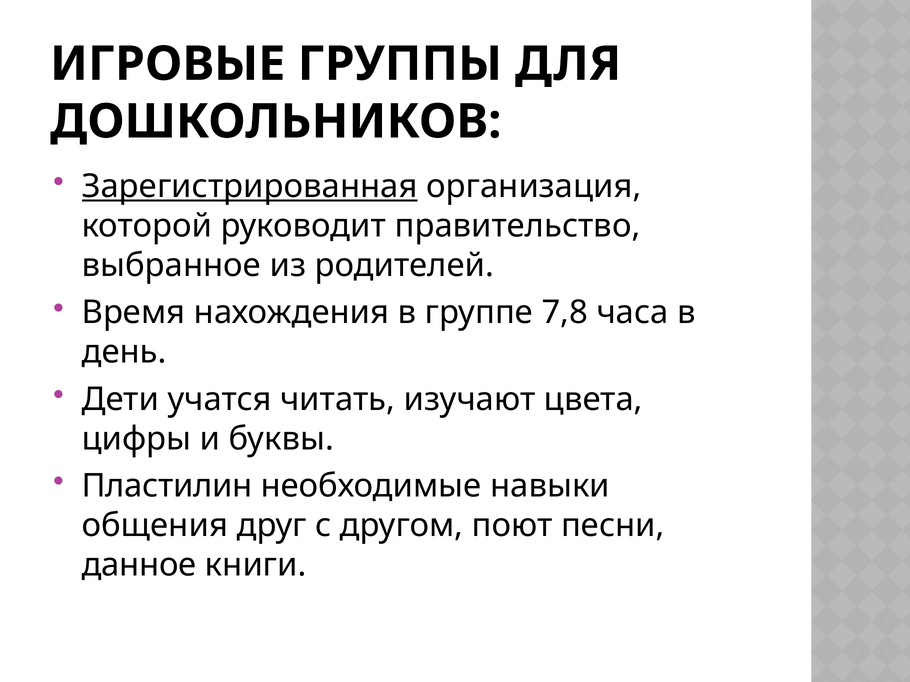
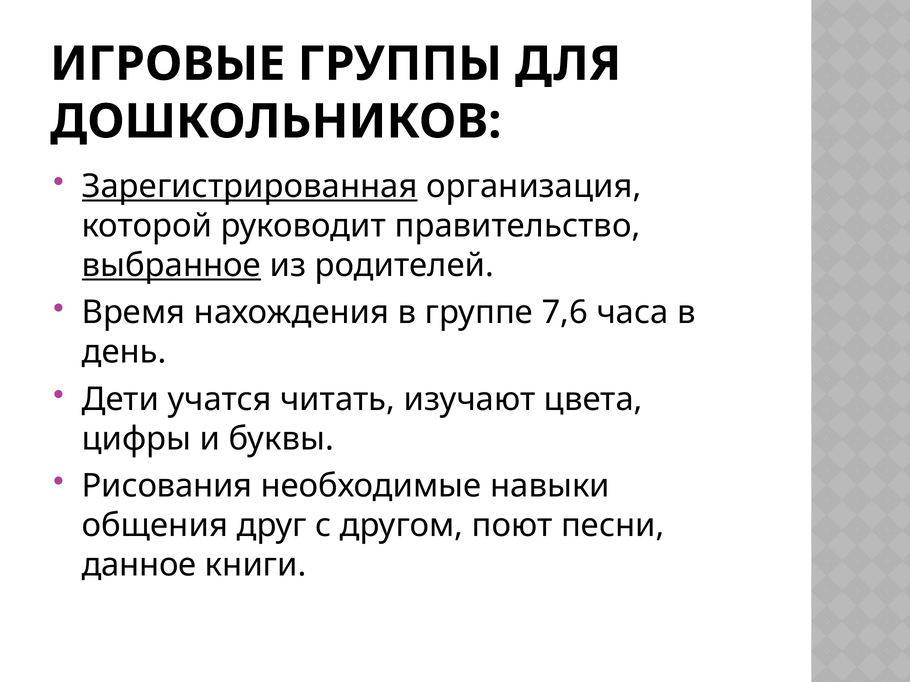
выбранное underline: none -> present
7,8: 7,8 -> 7,6
Пластилин: Пластилин -> Рисования
